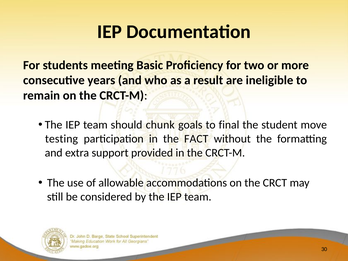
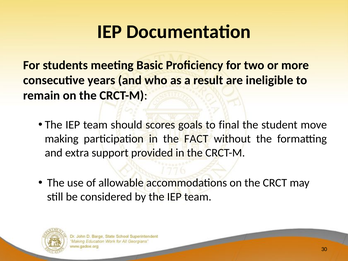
chunk: chunk -> scores
testing: testing -> making
